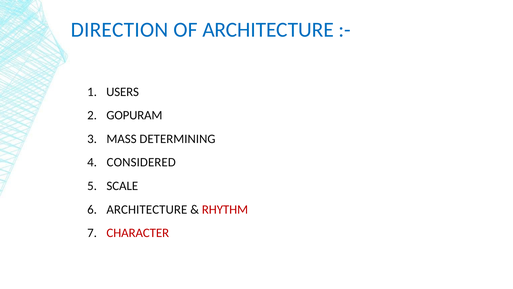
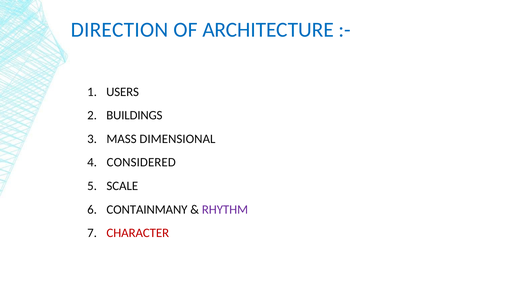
GOPURAM: GOPURAM -> BUILDINGS
DETERMINING: DETERMINING -> DIMENSIONAL
ARCHITECTURE at (147, 209): ARCHITECTURE -> CONTAINMANY
RHYTHM colour: red -> purple
